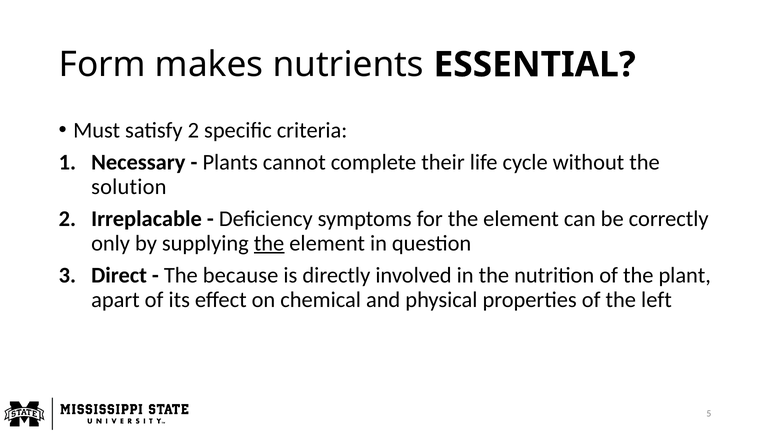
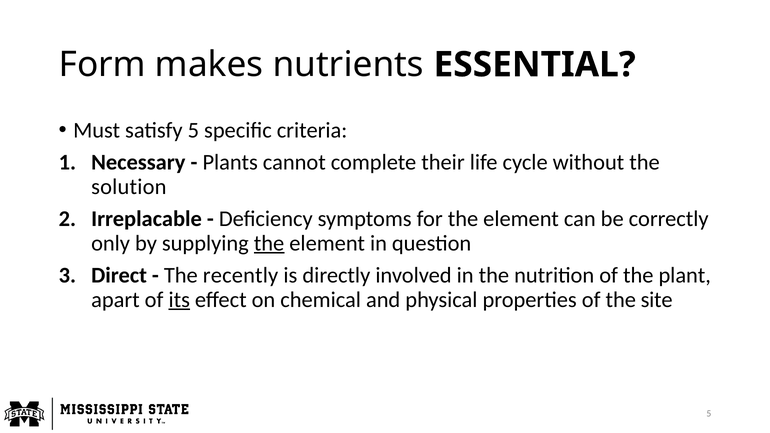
satisfy 2: 2 -> 5
because: because -> recently
its underline: none -> present
left: left -> site
